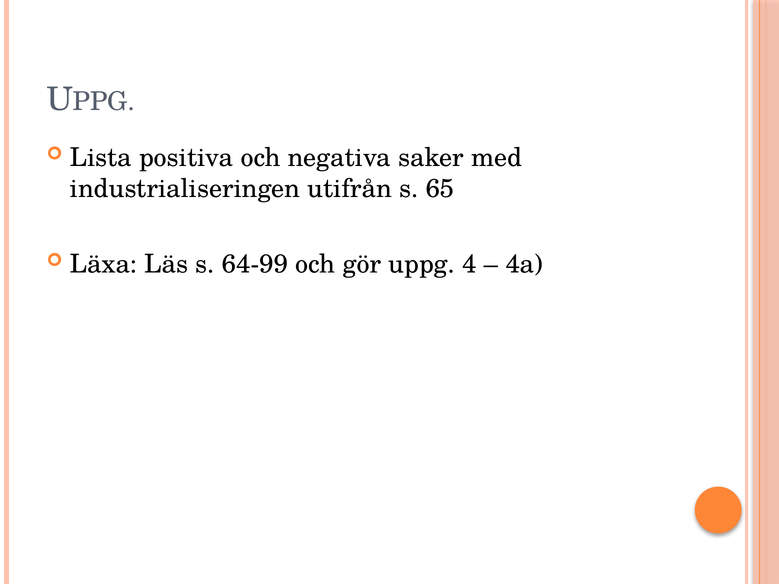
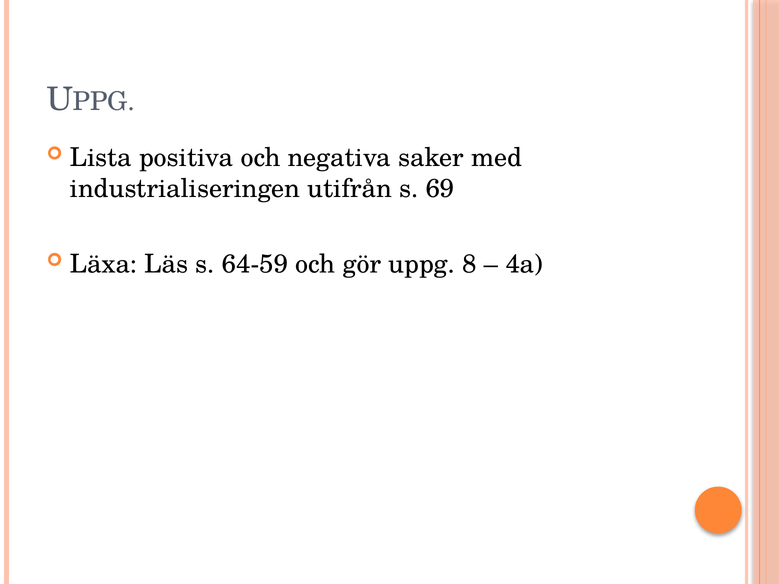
65: 65 -> 69
64-99: 64-99 -> 64-59
4: 4 -> 8
